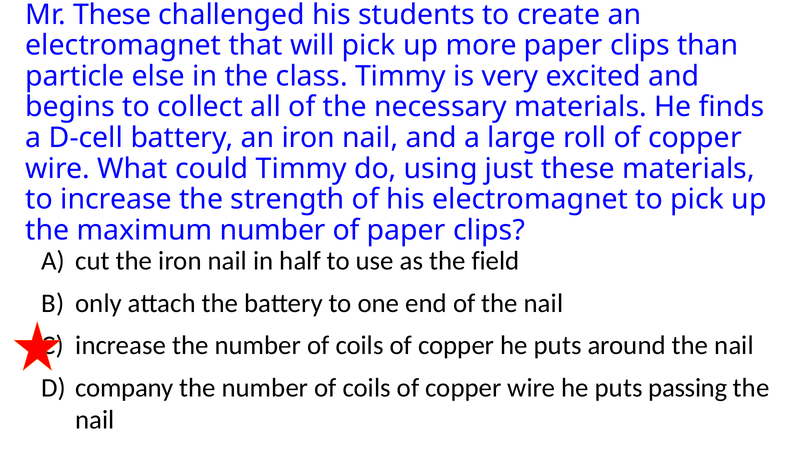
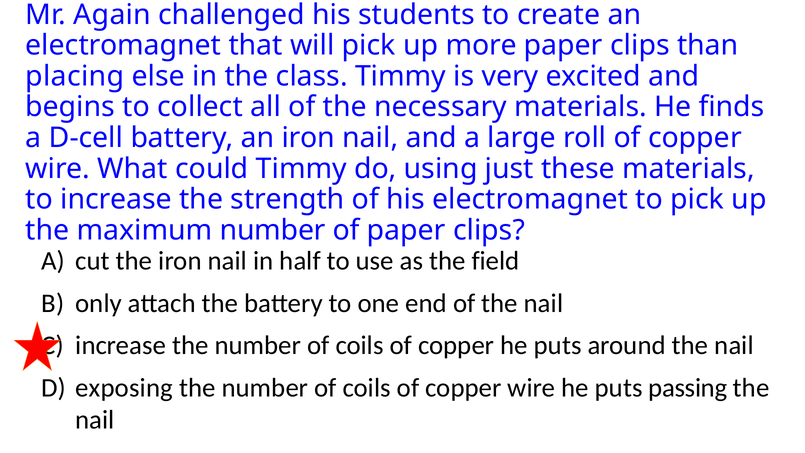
Mr These: These -> Again
particle: particle -> placing
company: company -> exposing
